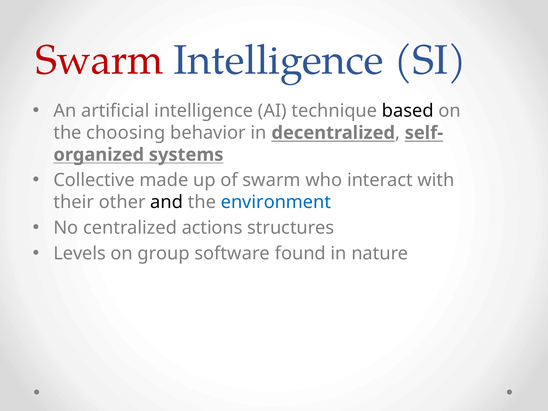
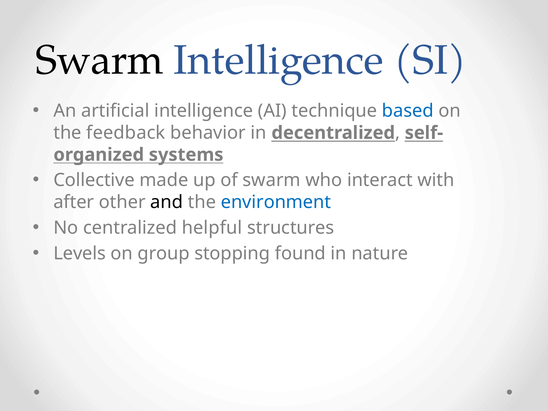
Swarm at (99, 60) colour: red -> black
based colour: black -> blue
choosing: choosing -> feedback
their: their -> after
actions: actions -> helpful
software: software -> stopping
